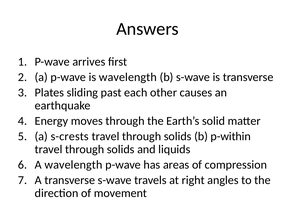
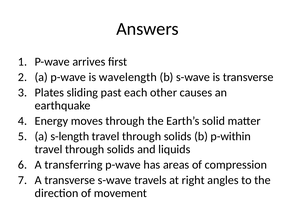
s-crests: s-crests -> s-length
A wavelength: wavelength -> transferring
